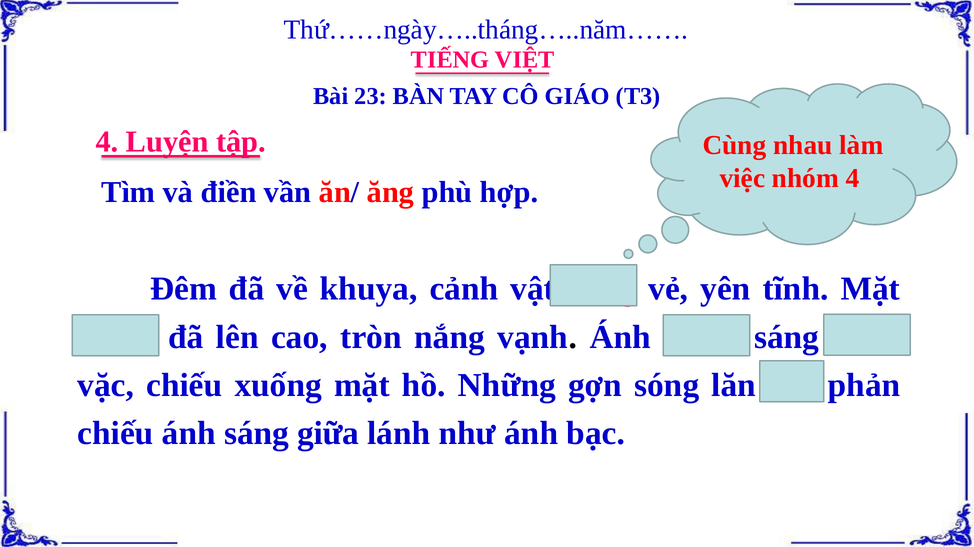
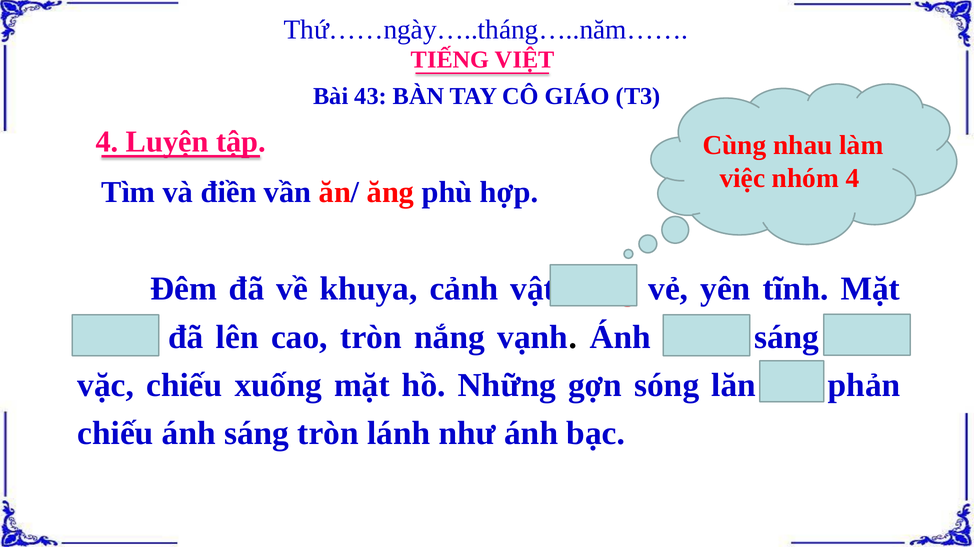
23: 23 -> 43
sáng giữa: giữa -> tròn
